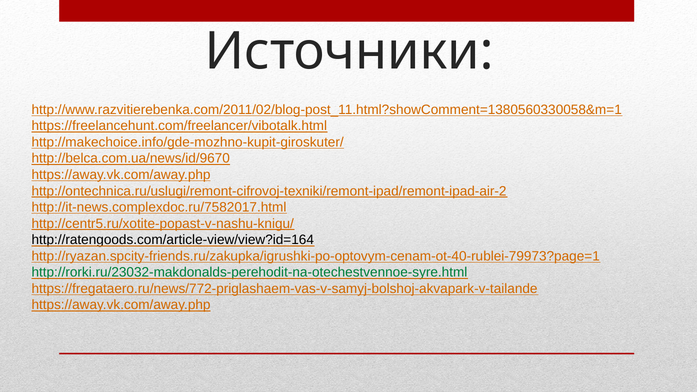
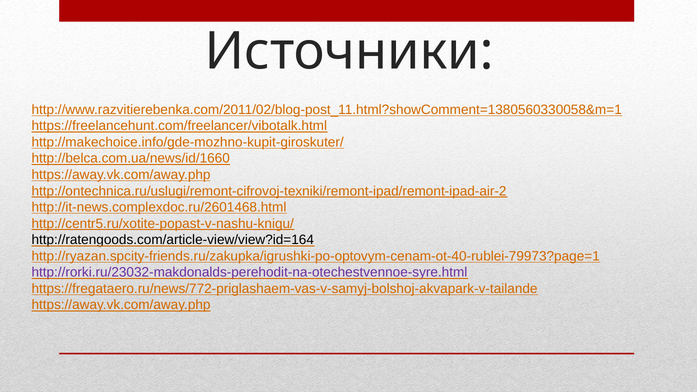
http://belca.com.ua/news/id/9670: http://belca.com.ua/news/id/9670 -> http://belca.com.ua/news/id/1660
http://it-news.complexdoc.ru/7582017.html: http://it-news.complexdoc.ru/7582017.html -> http://it-news.complexdoc.ru/2601468.html
http://rorki.ru/23032-makdonalds-perehodit-na-otechestvennoe-syre.html colour: green -> purple
